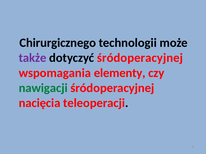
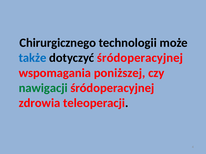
także colour: purple -> blue
elementy: elementy -> poniższej
nacięcia: nacięcia -> zdrowia
